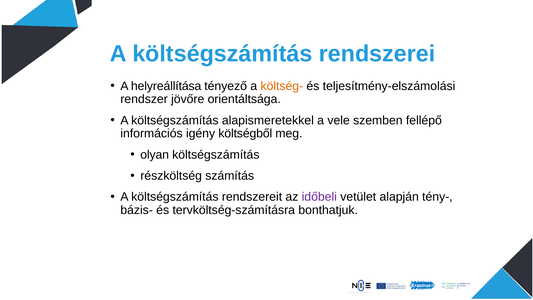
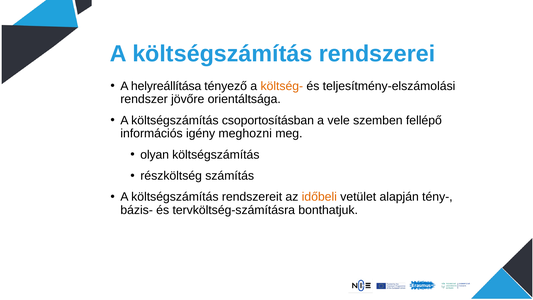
alapismeretekkel: alapismeretekkel -> csoportosításban
költségből: költségből -> meghozni
időbeli colour: purple -> orange
